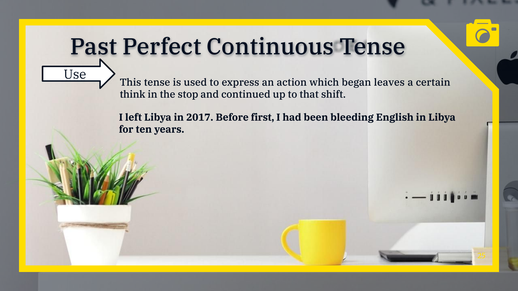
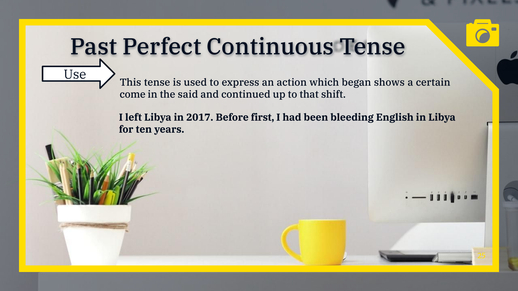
leaves: leaves -> shows
think: think -> come
stop: stop -> said
